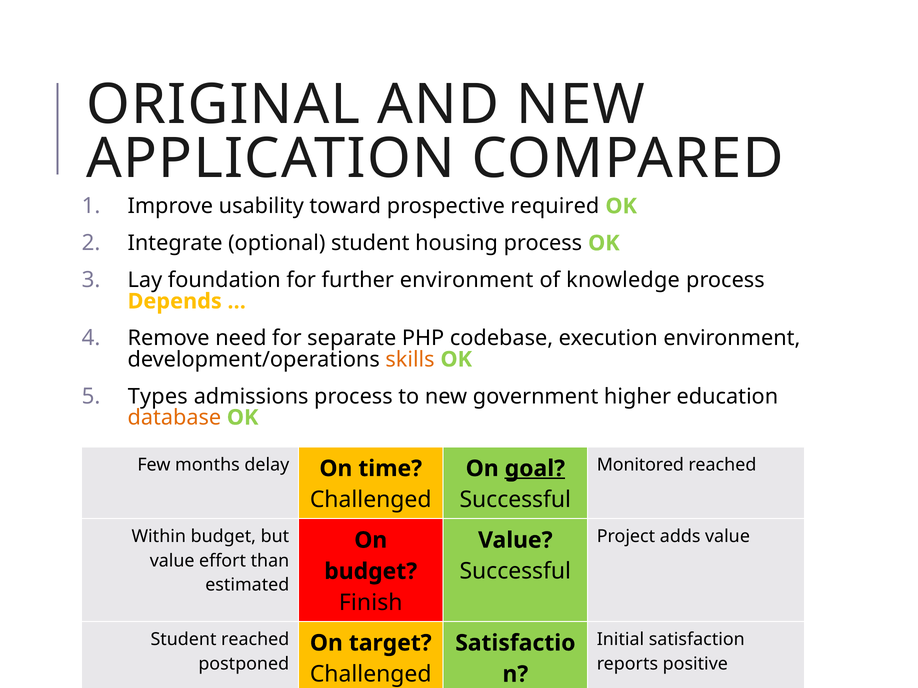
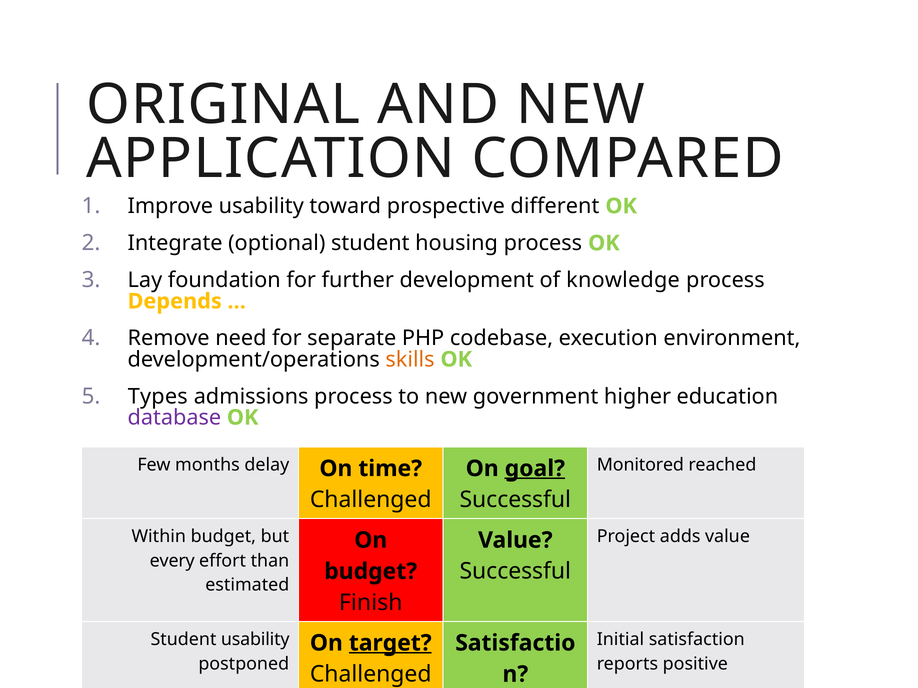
required: required -> different
further environment: environment -> development
database colour: orange -> purple
value at (172, 561): value -> every
Student reached: reached -> usability
target underline: none -> present
